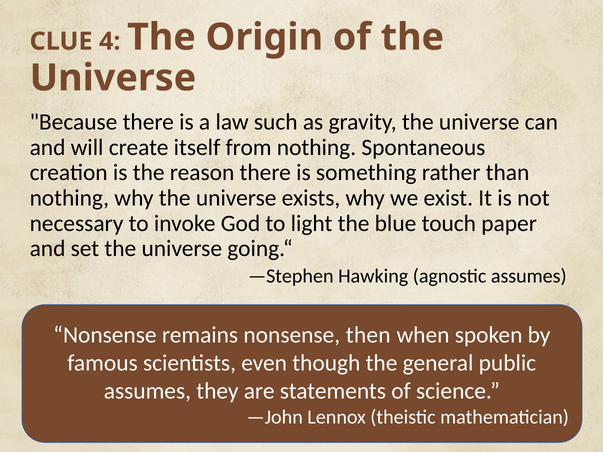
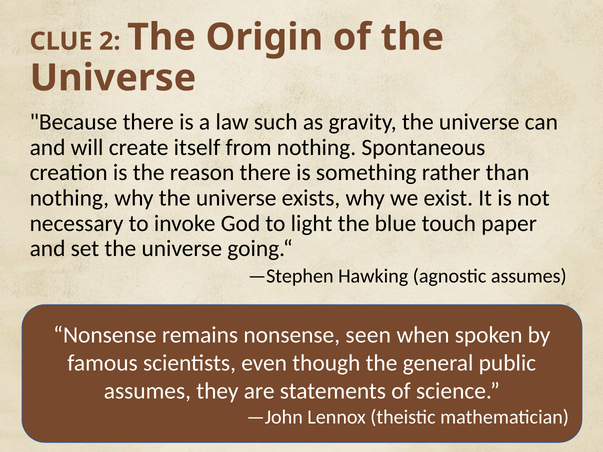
4: 4 -> 2
then: then -> seen
